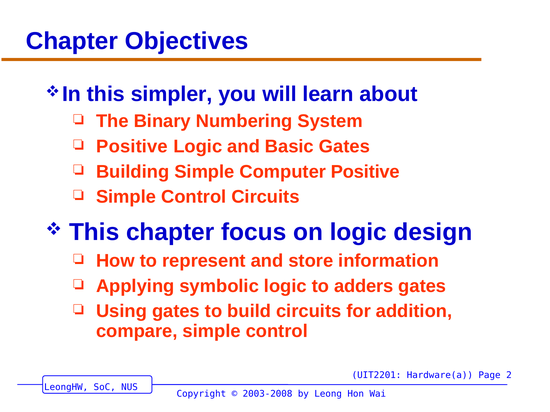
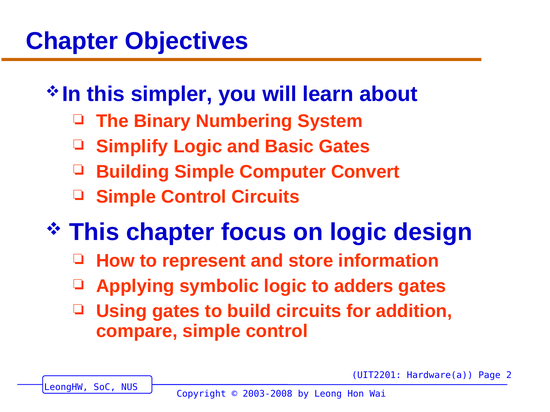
Positive at (132, 147): Positive -> Simplify
Computer Positive: Positive -> Convert
